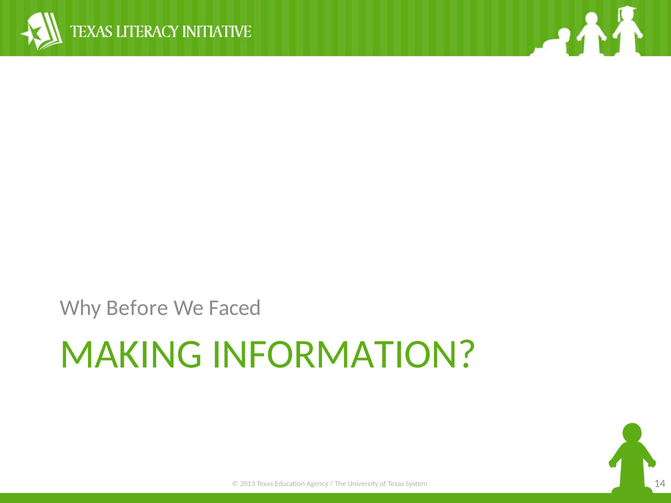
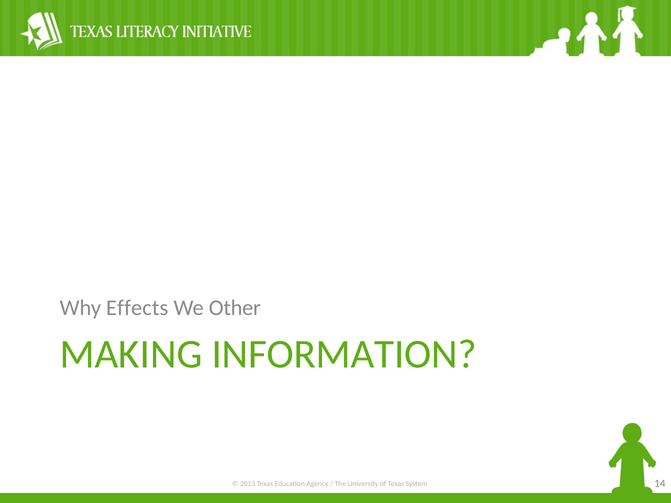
Before: Before -> Effects
Faced: Faced -> Other
